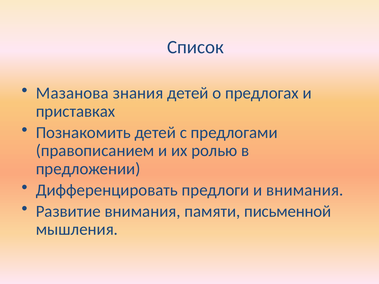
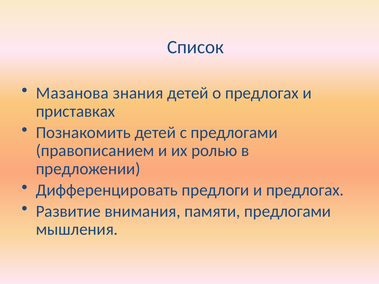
и внимания: внимания -> предлогах
памяти письменной: письменной -> предлогами
